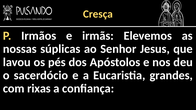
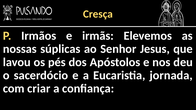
grandes: grandes -> jornada
rixas: rixas -> criar
